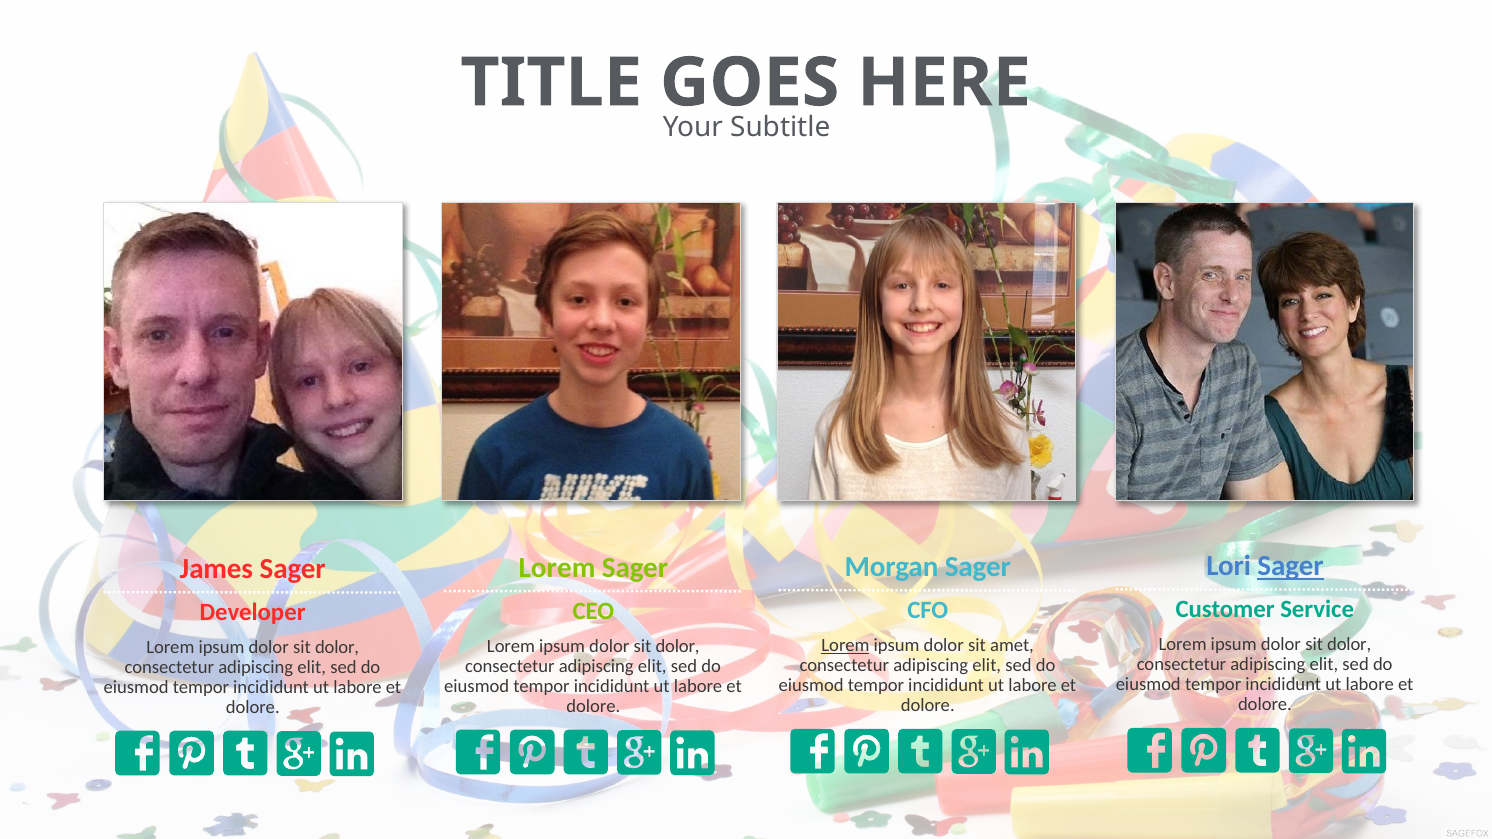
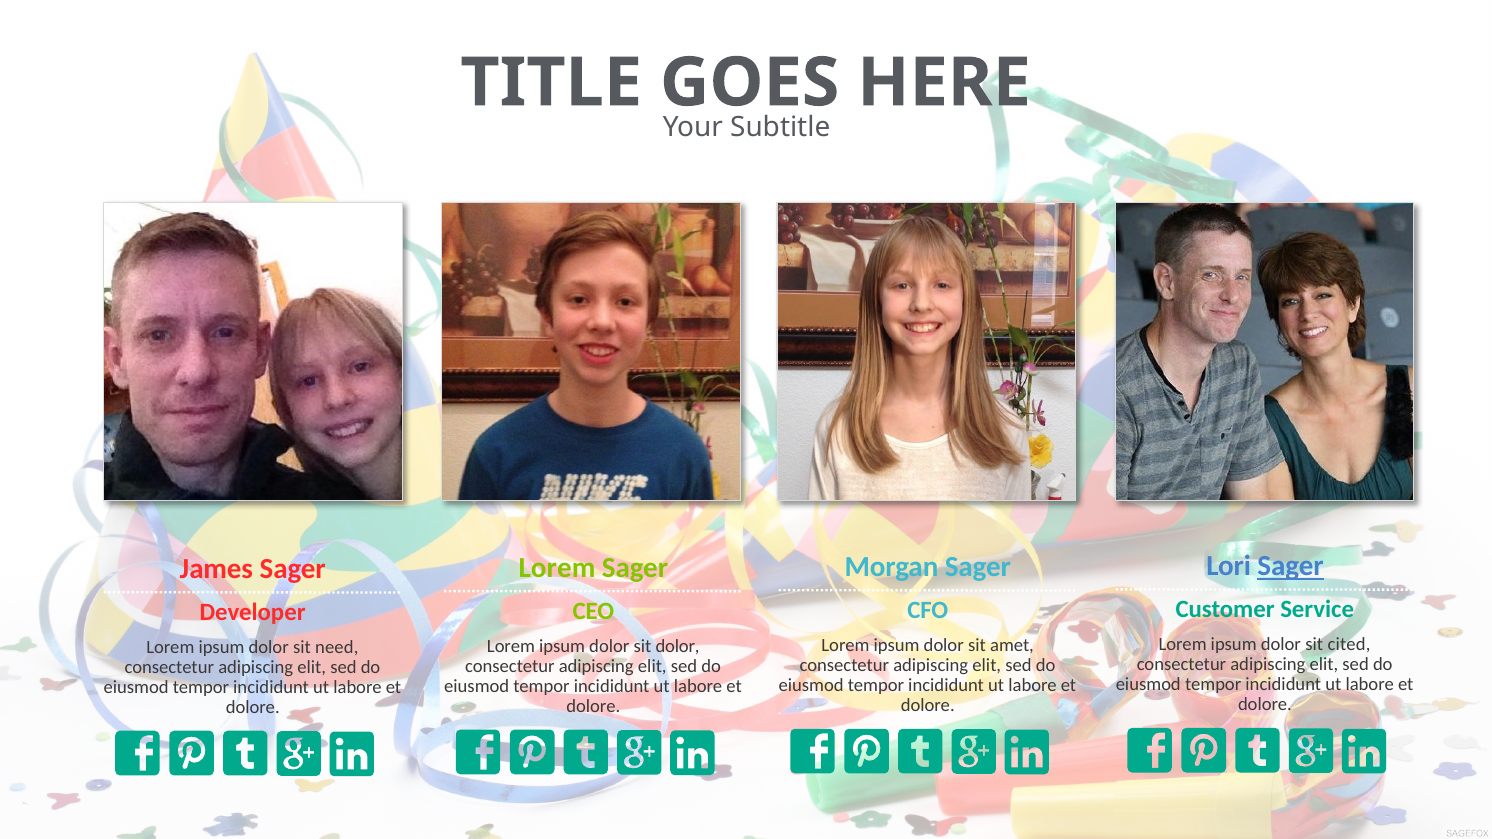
dolor at (1349, 644): dolor -> cited
Lorem at (845, 645) underline: present -> none
dolor at (337, 647): dolor -> need
